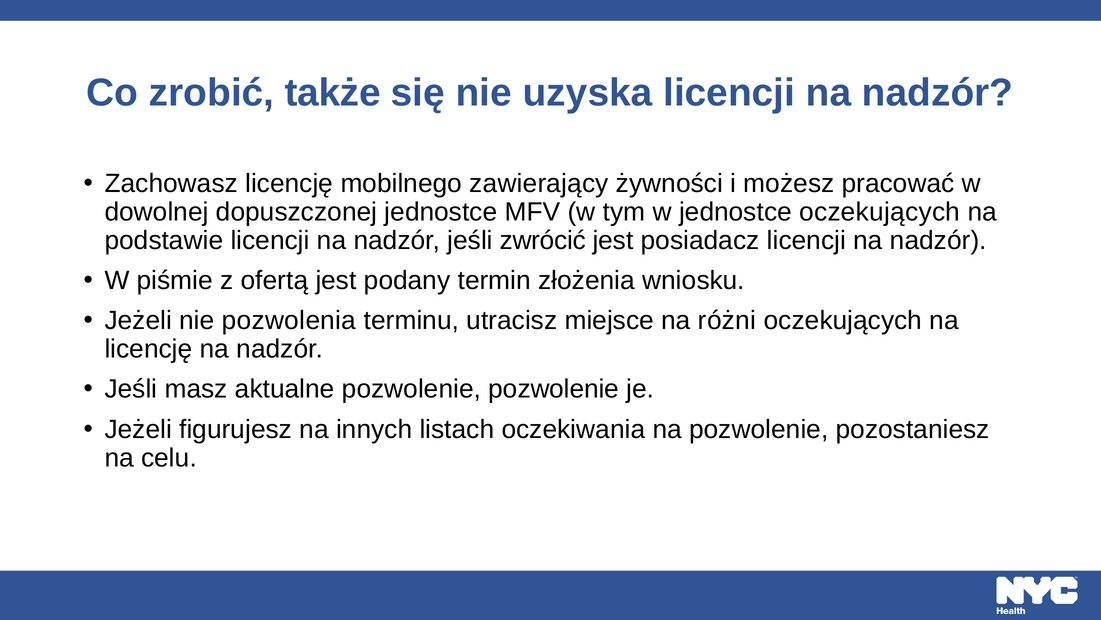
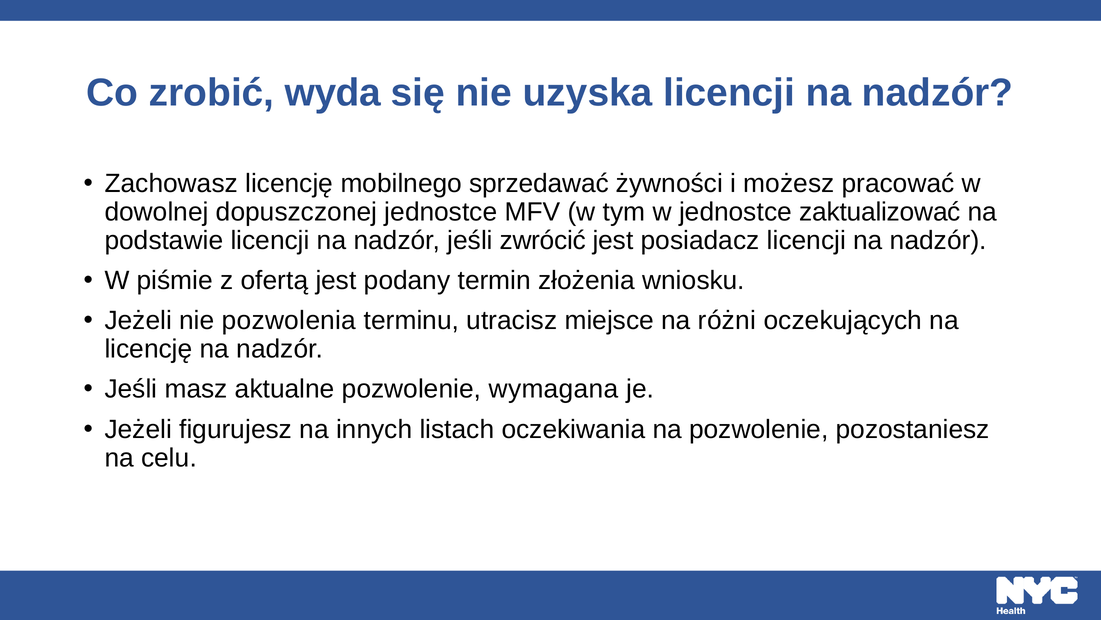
także: także -> wyda
zawierający: zawierający -> sprzedawać
jednostce oczekujących: oczekujących -> zaktualizować
pozwolenie pozwolenie: pozwolenie -> wymagana
